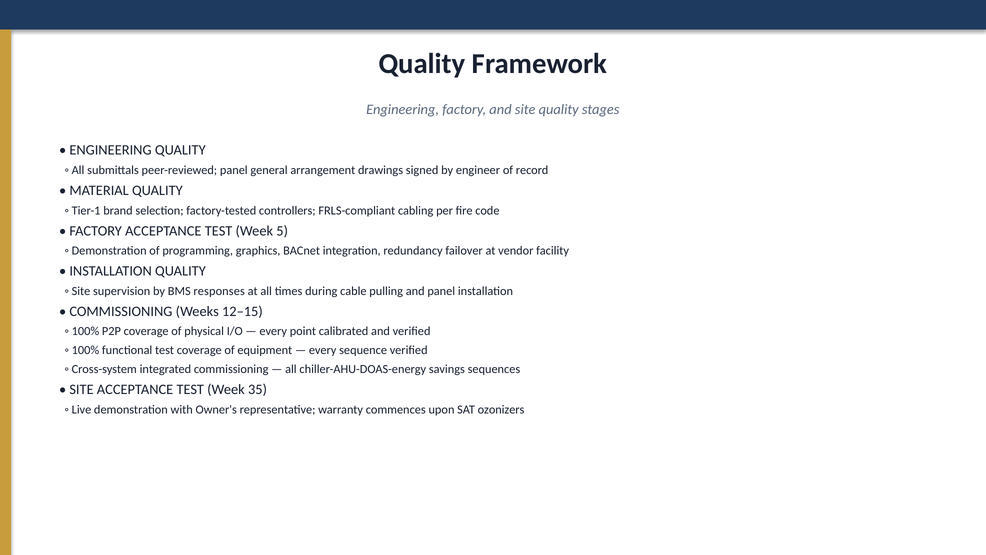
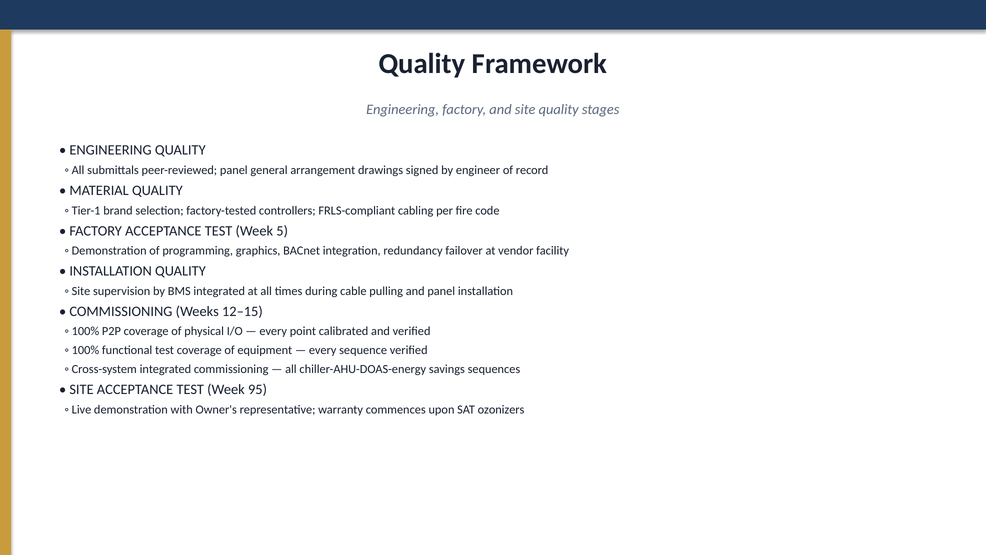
BMS responses: responses -> integrated
35: 35 -> 95
